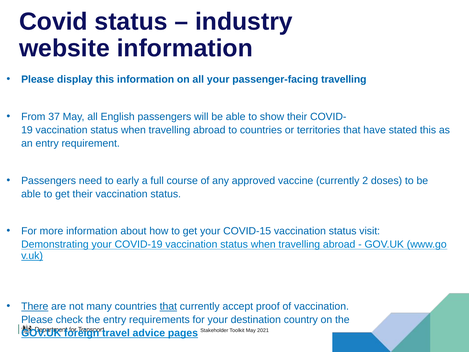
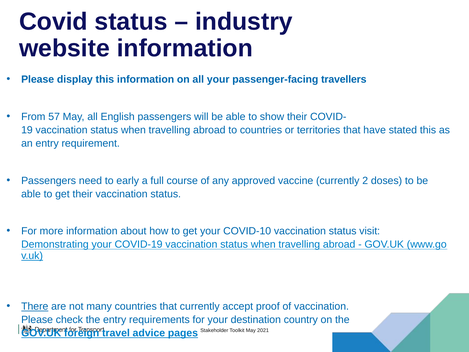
passenger-facing travelling: travelling -> travellers
37: 37 -> 57
COVID-15: COVID-15 -> COVID-10
that at (168, 306) underline: present -> none
